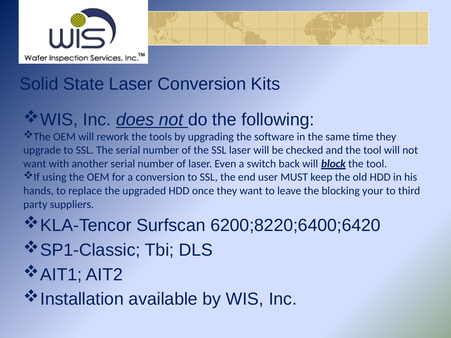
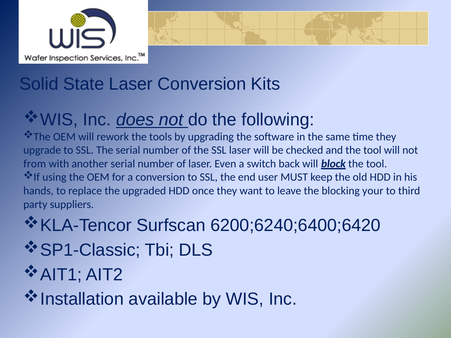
want at (35, 164): want -> from
6200;8220;6400;6420: 6200;8220;6400;6420 -> 6200;6240;6400;6420
